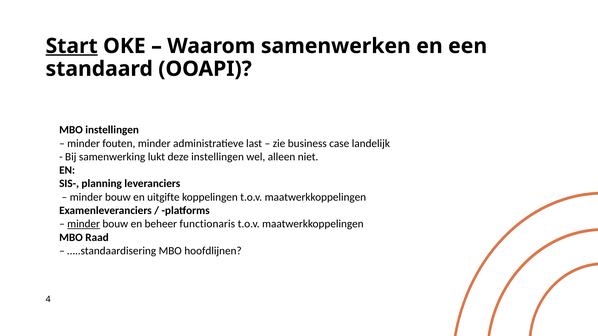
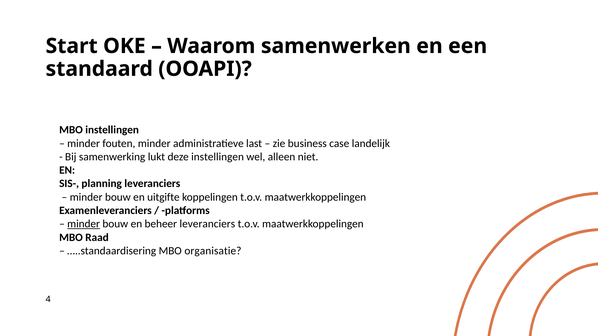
Start underline: present -> none
beheer functionaris: functionaris -> leveranciers
hoofdlijnen: hoofdlijnen -> organisatie
